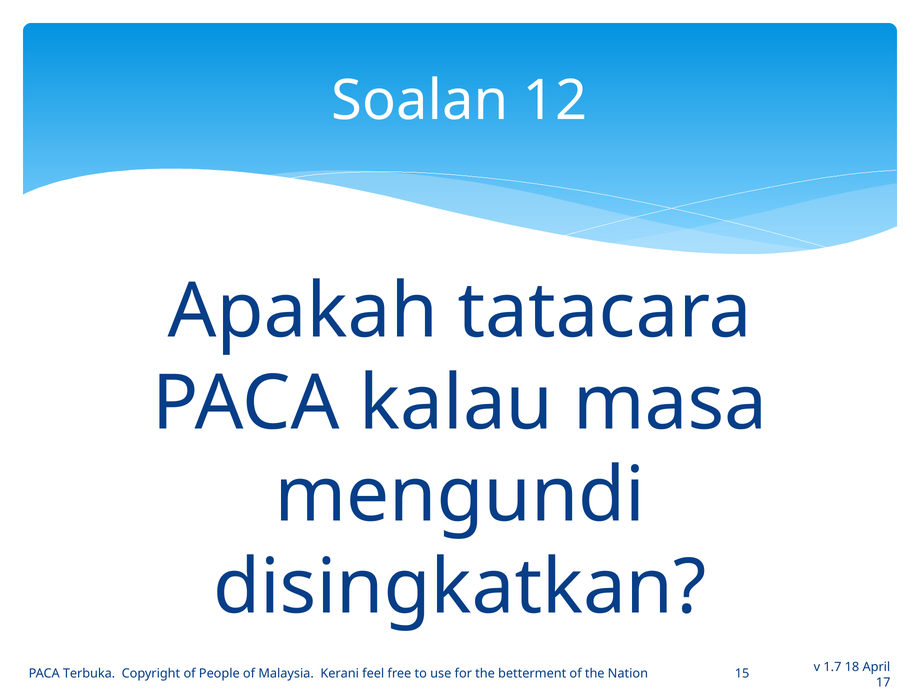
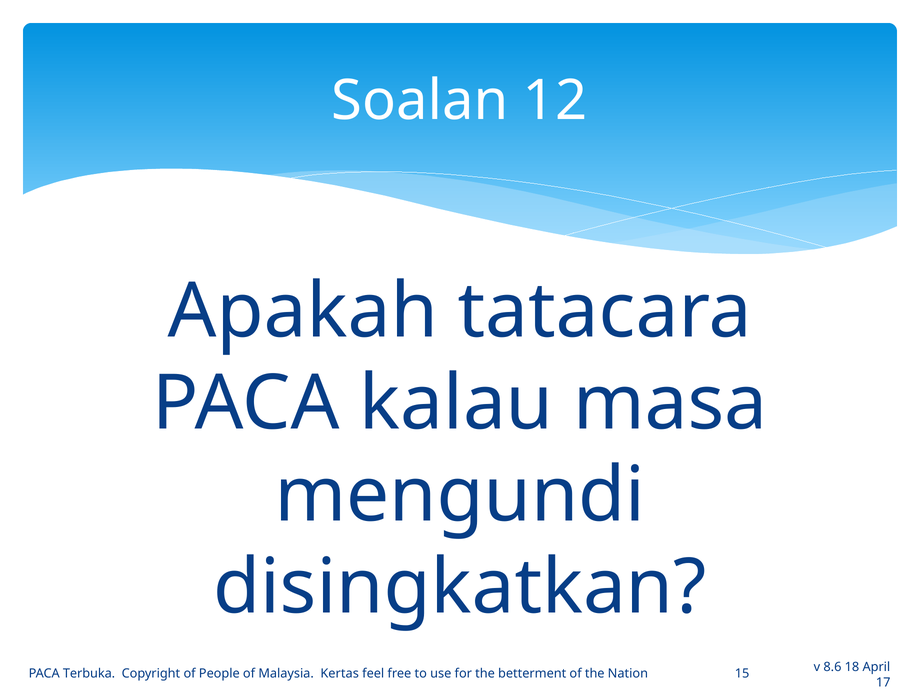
1.7: 1.7 -> 8.6
Kerani: Kerani -> Kertas
